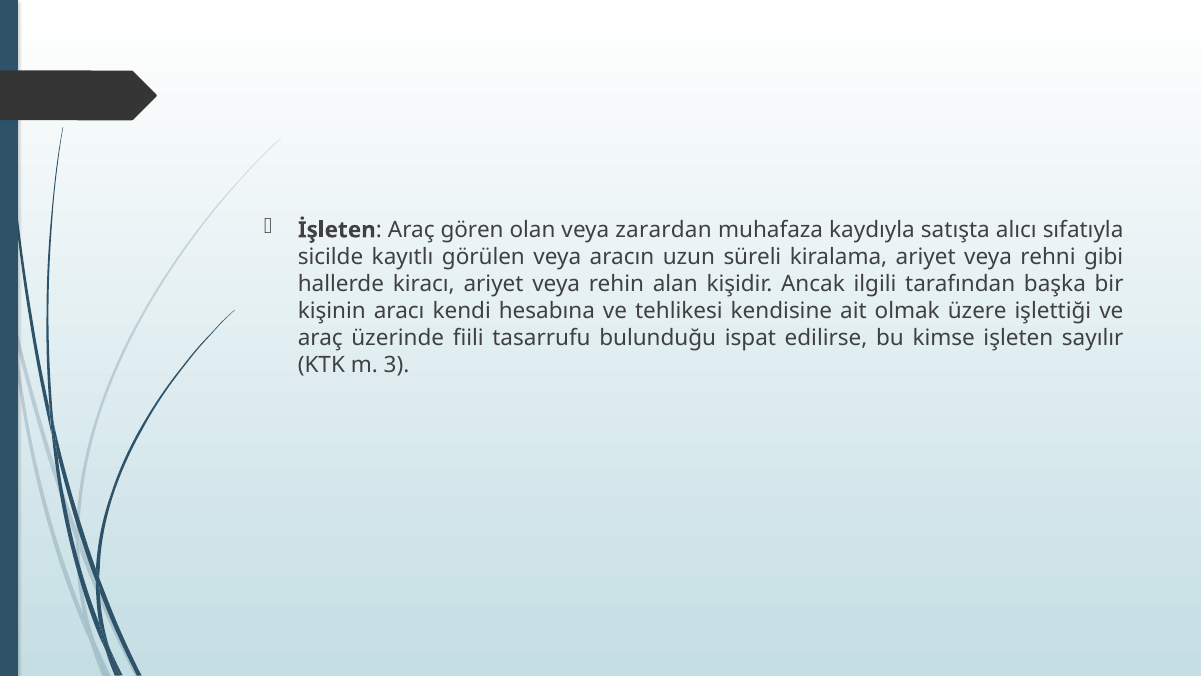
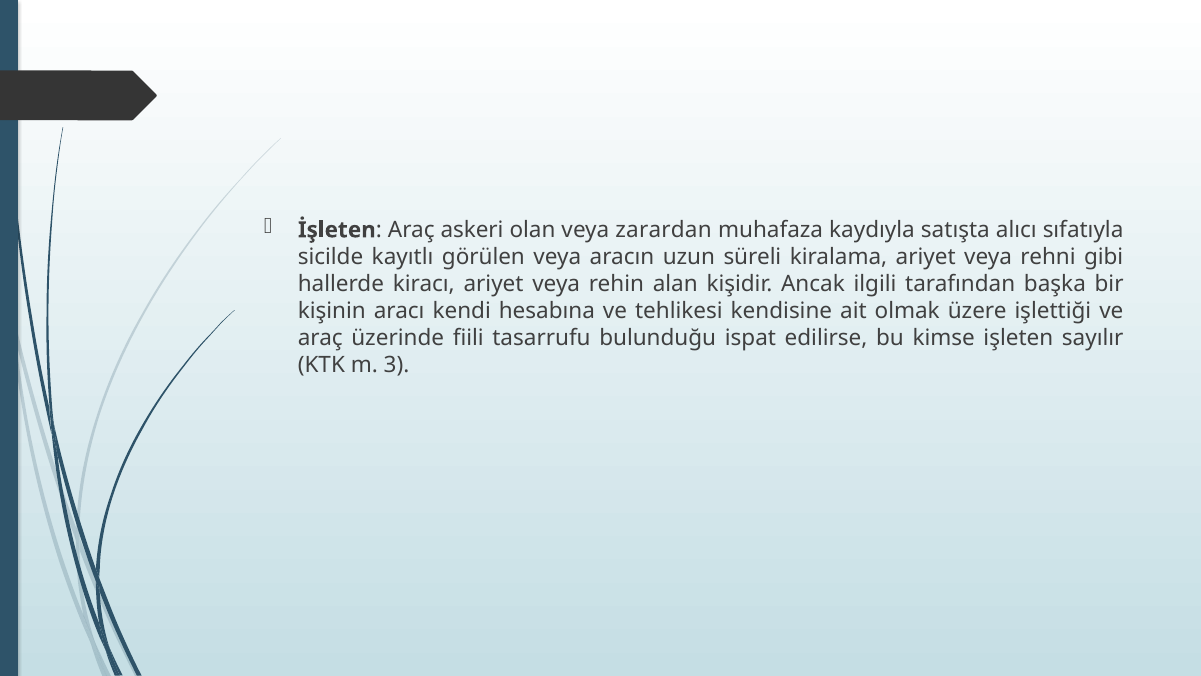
gören: gören -> askeri
